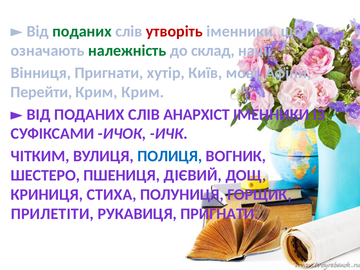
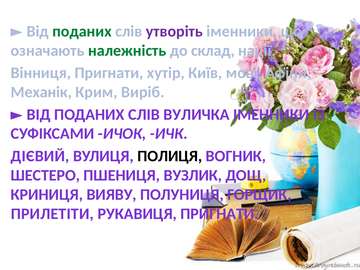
утворіть colour: red -> purple
Перейти: Перейти -> Механік
Крим Крим: Крим -> Виріб
АНАРХІСТ: АНАРХІСТ -> ВУЛИЧКА
ЧІТКИМ: ЧІТКИМ -> ДІЄВИЙ
ПОЛИЦЯ colour: blue -> black
ДІЄВИЙ: ДІЄВИЙ -> ВУЗЛИК
СТИХА: СТИХА -> ВИЯВУ
